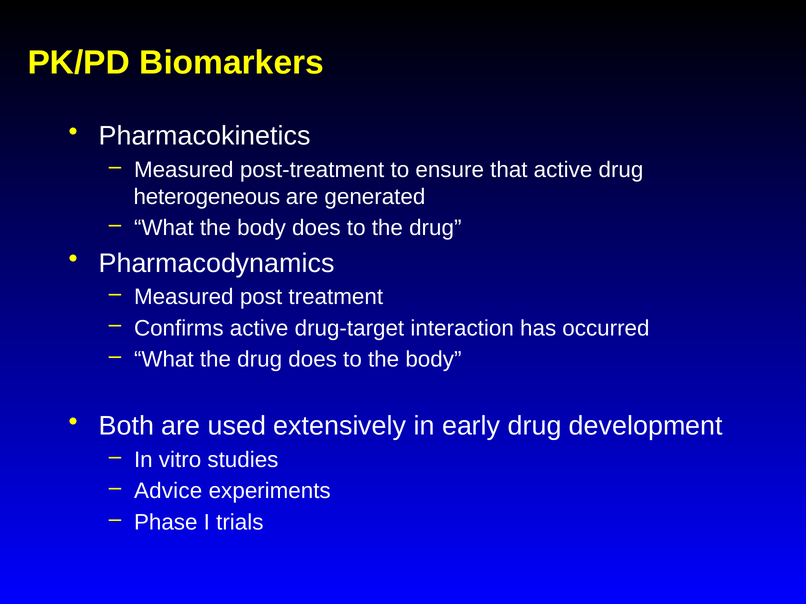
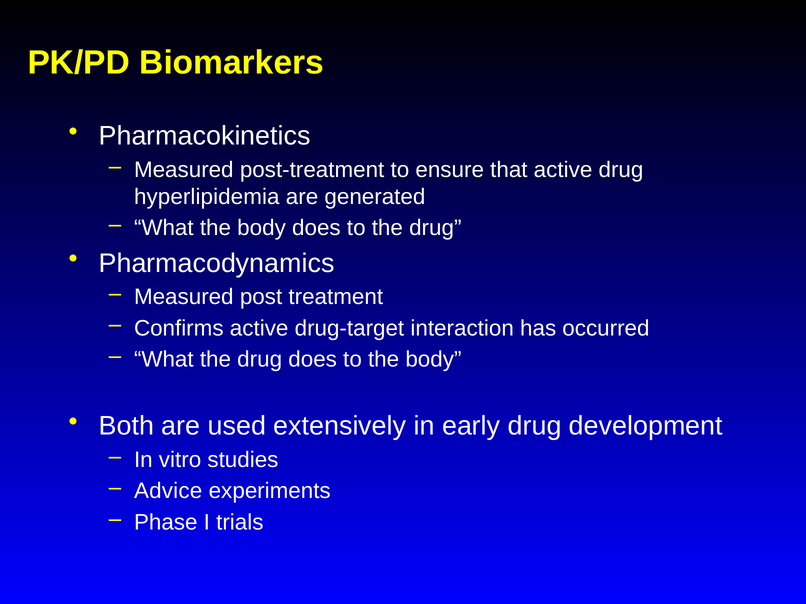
heterogeneous: heterogeneous -> hyperlipidemia
